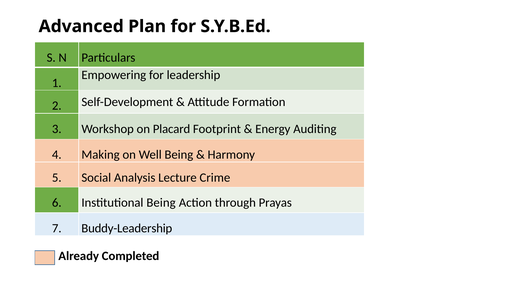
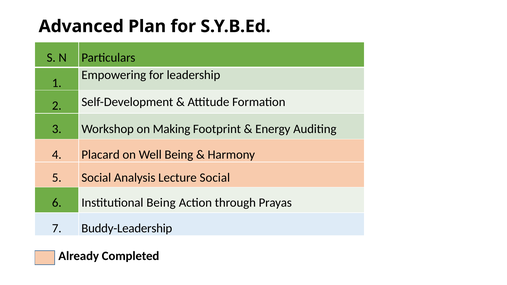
Placard: Placard -> Making
Making: Making -> Placard
Lecture Crime: Crime -> Social
